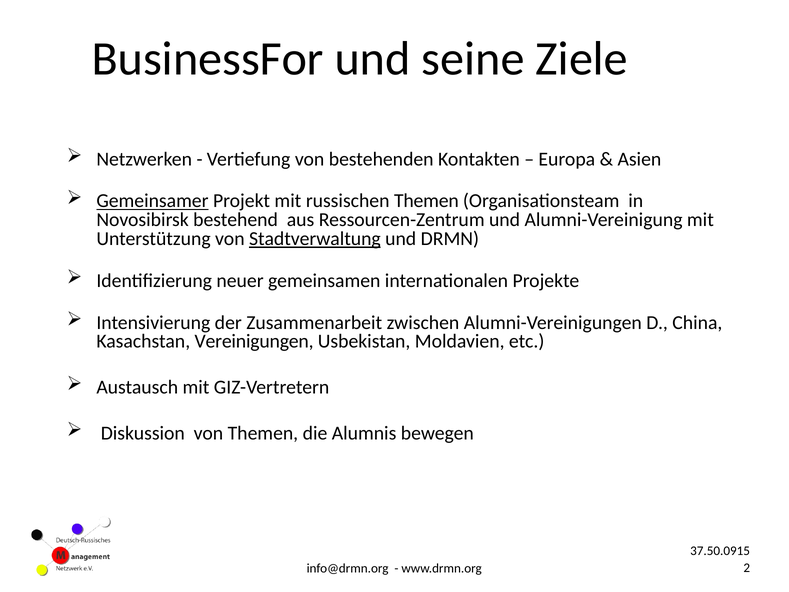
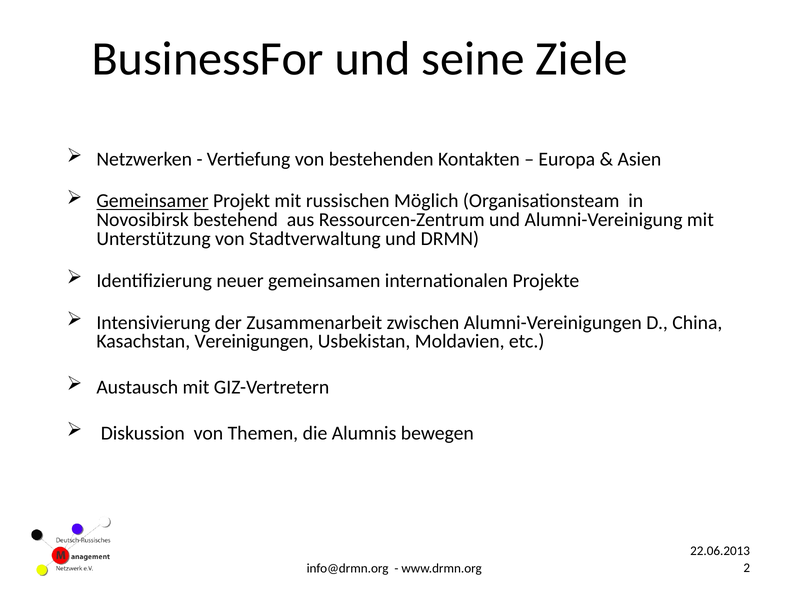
russischen Themen: Themen -> Möglich
Stadtverwaltung underline: present -> none
37.50.0915: 37.50.0915 -> 22.06.2013
